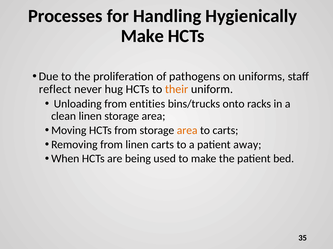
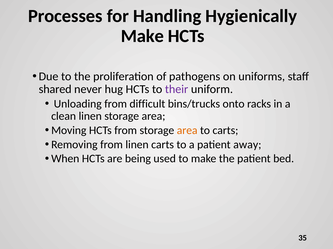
reflect: reflect -> shared
their colour: orange -> purple
entities: entities -> difficult
